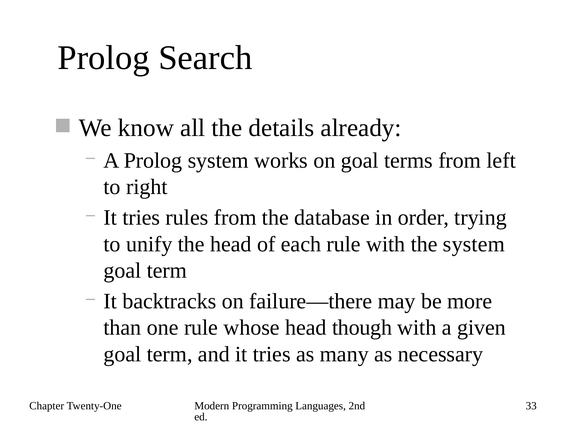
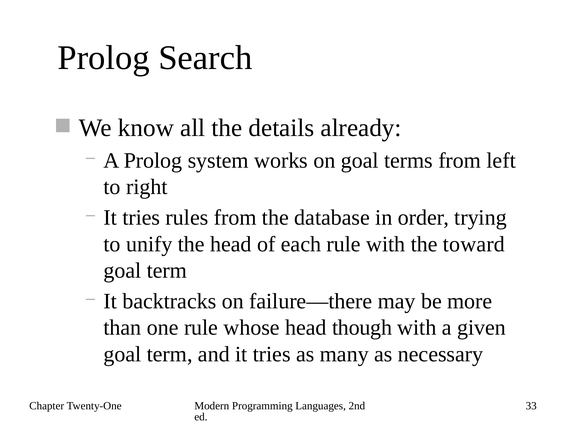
the system: system -> toward
